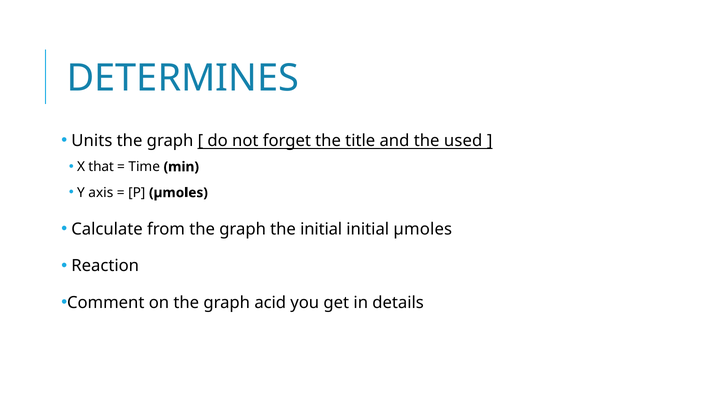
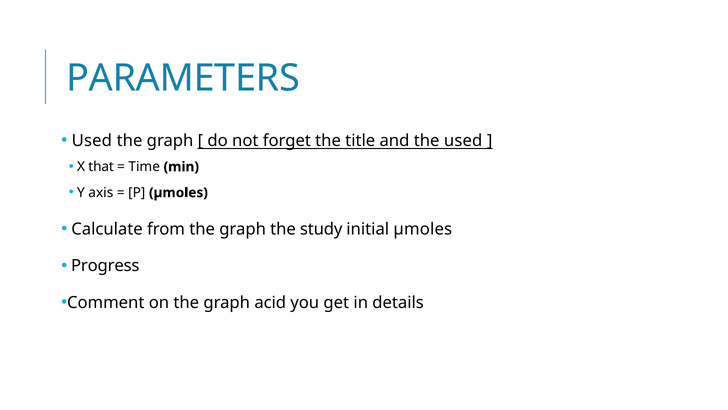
DETERMINES: DETERMINES -> PARAMETERS
Units at (92, 141): Units -> Used
the initial: initial -> study
Reaction: Reaction -> Progress
